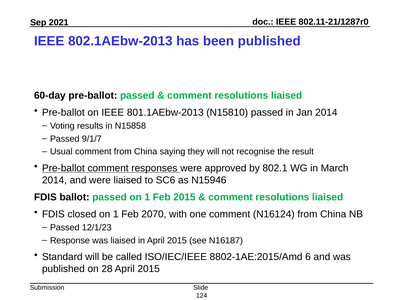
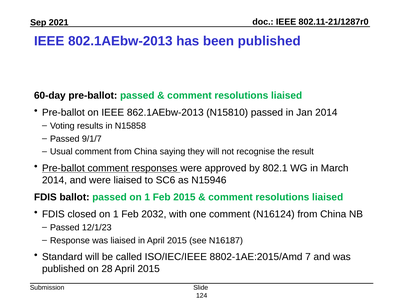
801.1AEbw-2013: 801.1AEbw-2013 -> 862.1AEbw-2013
2070: 2070 -> 2032
6: 6 -> 7
